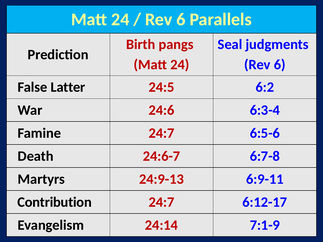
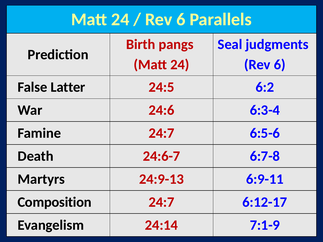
Contribution: Contribution -> Composition
